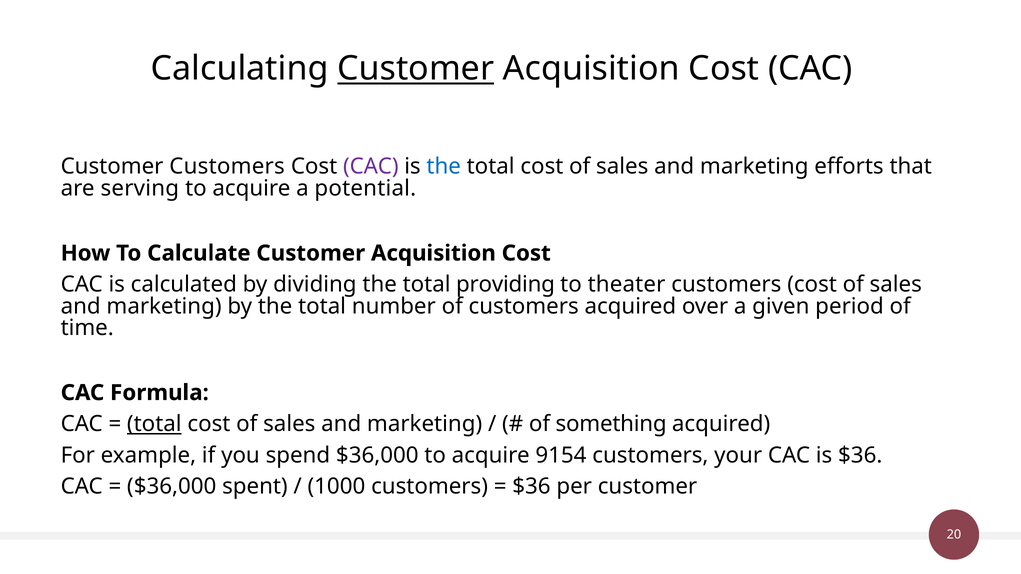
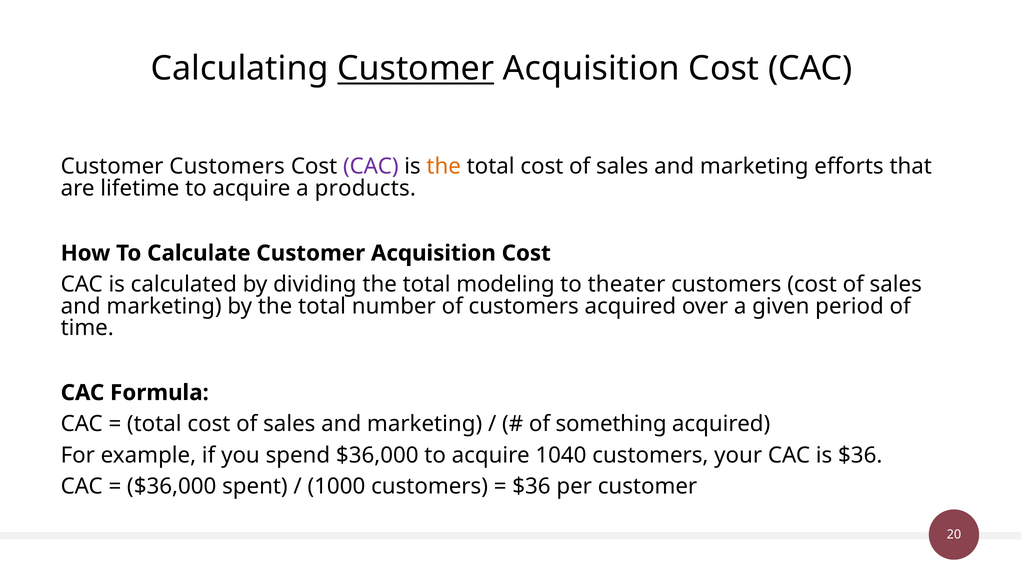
the at (444, 167) colour: blue -> orange
serving: serving -> lifetime
potential: potential -> products
providing: providing -> modeling
total at (154, 424) underline: present -> none
9154: 9154 -> 1040
